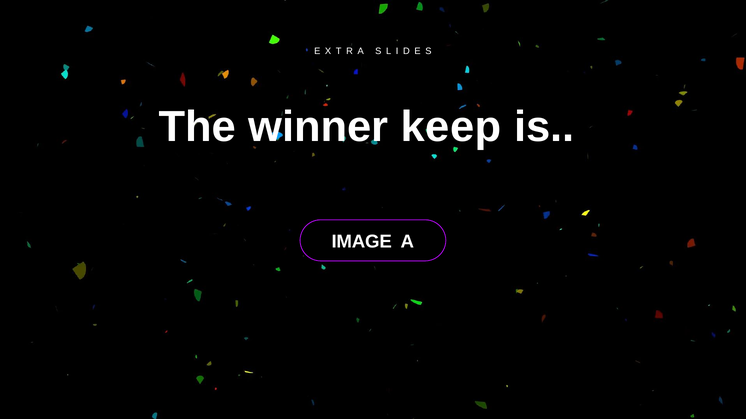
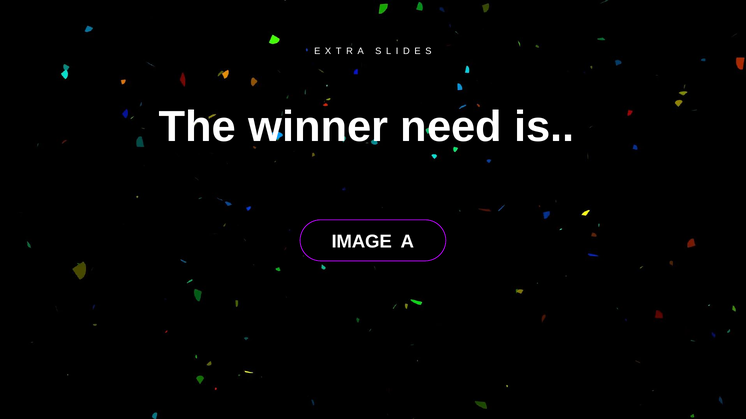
keep: keep -> need
